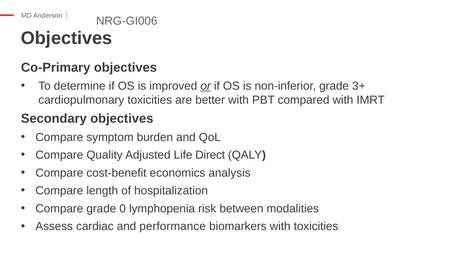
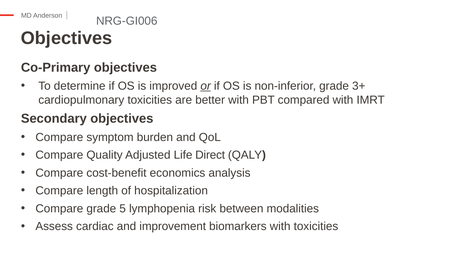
0: 0 -> 5
performance: performance -> improvement
